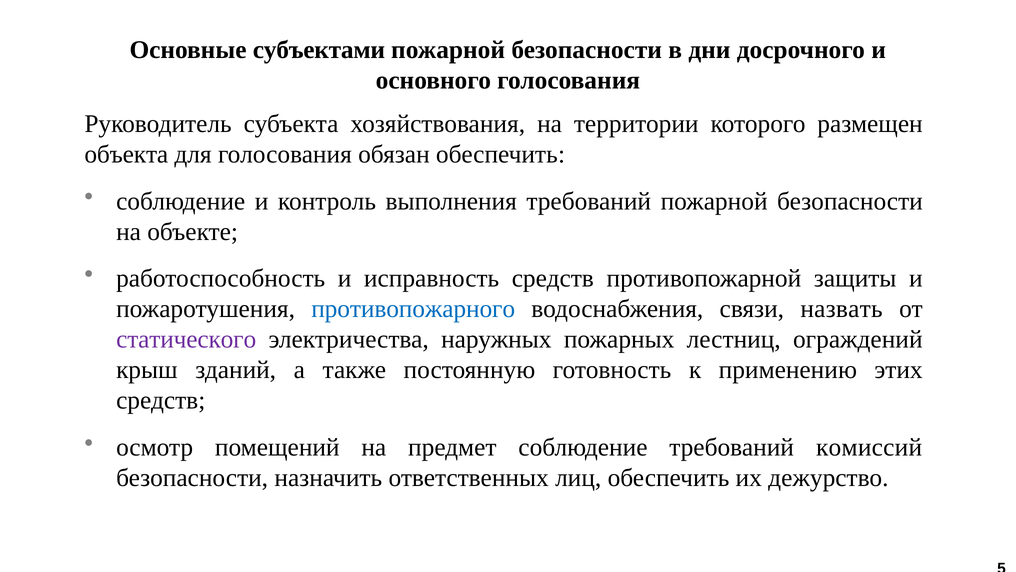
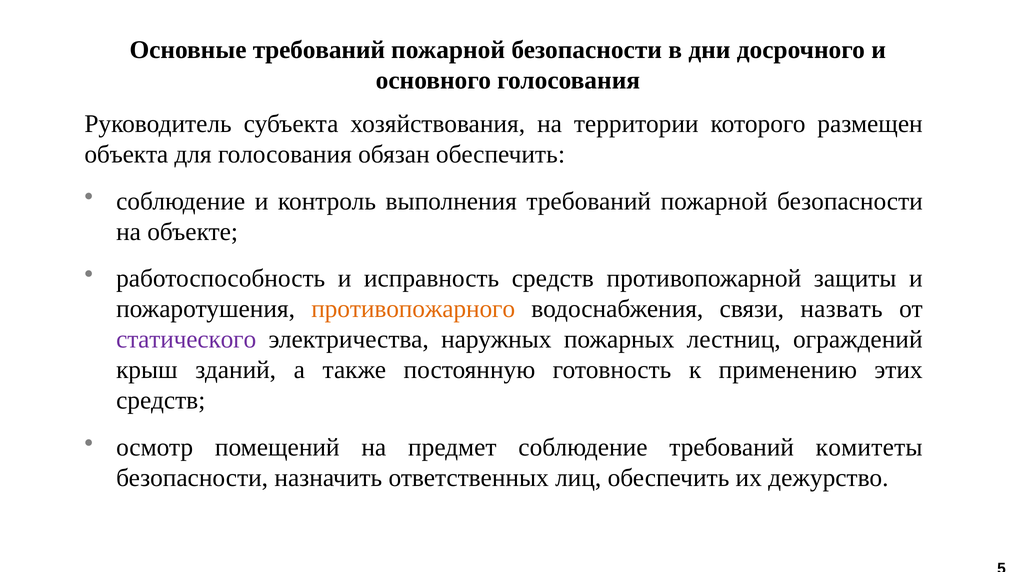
Основные субъектами: субъектами -> требований
противопожарного colour: blue -> orange
комиссий: комиссий -> комитеты
